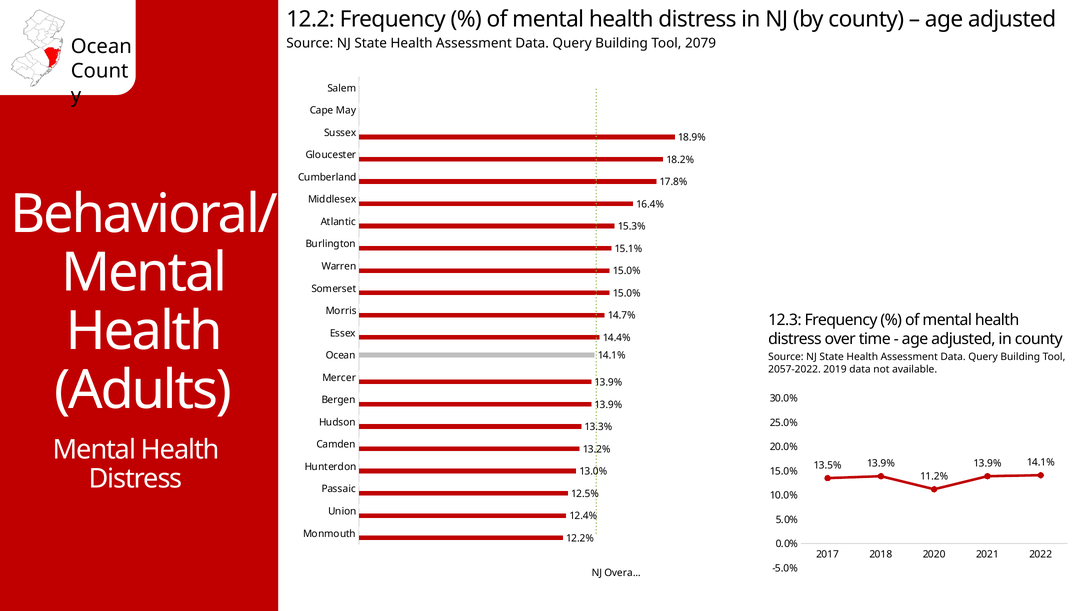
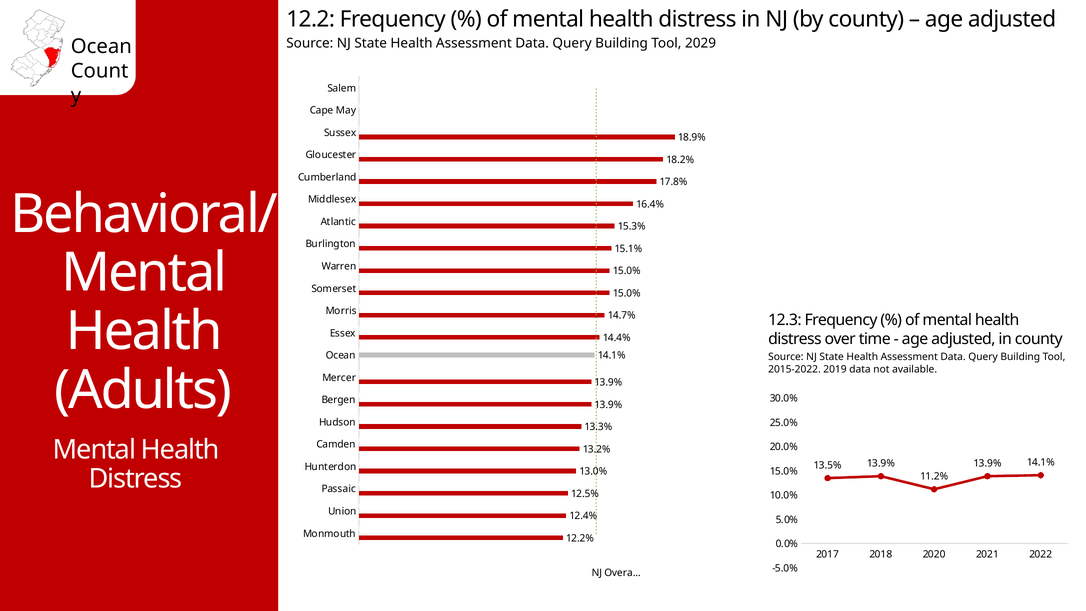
2079: 2079 -> 2029
2057-2022: 2057-2022 -> 2015-2022
